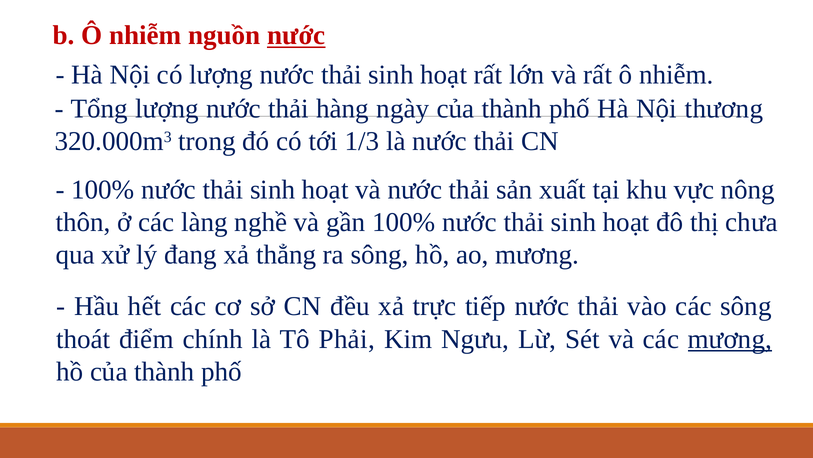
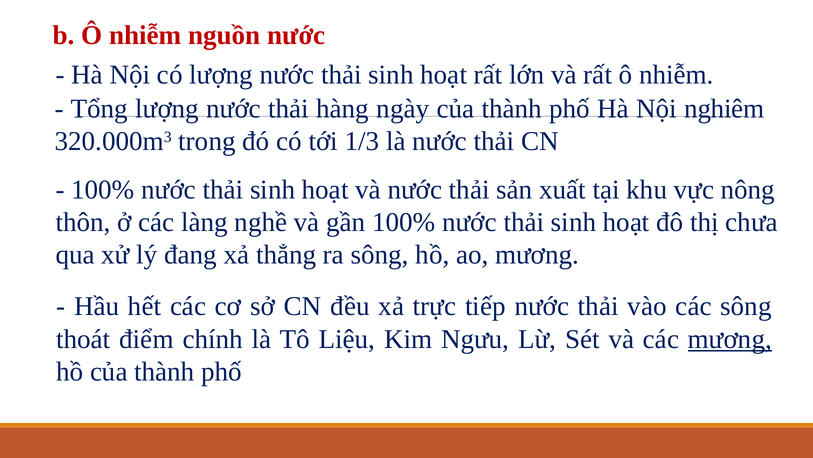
nước at (296, 35) underline: present -> none
thương: thương -> nghiêm
Phải: Phải -> Liệu
